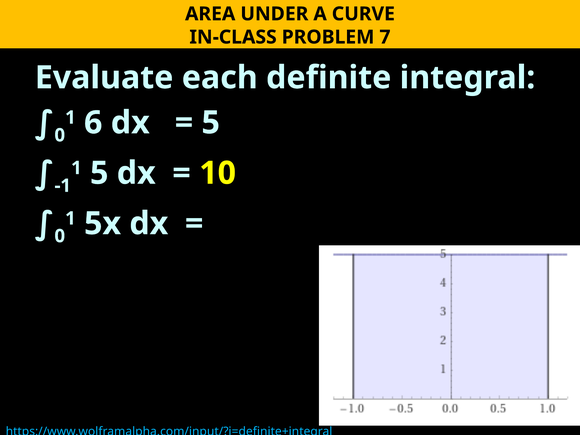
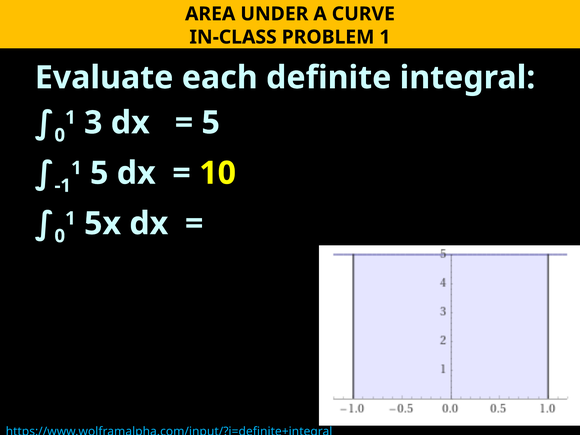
PROBLEM 7: 7 -> 1
6: 6 -> 3
